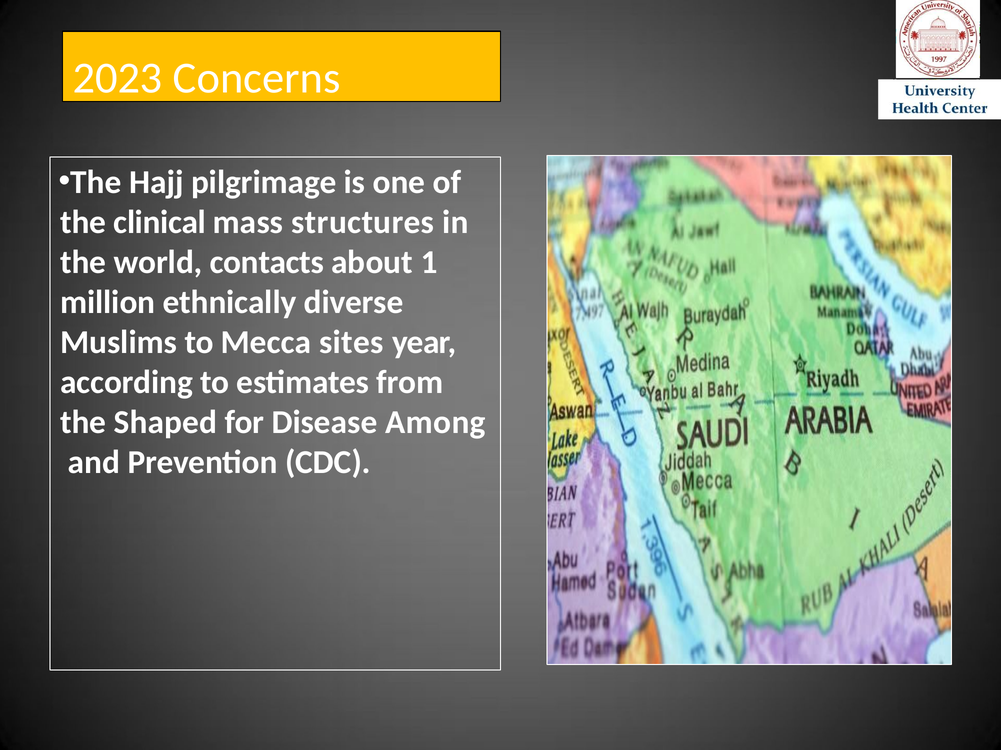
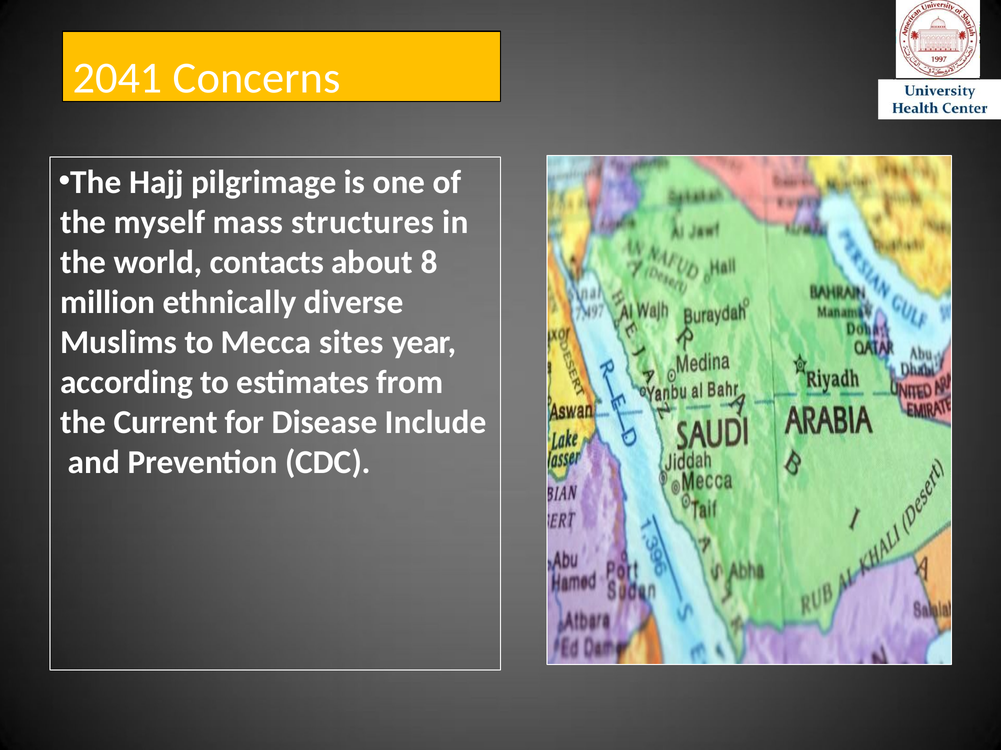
2023: 2023 -> 2041
clinical: clinical -> myself
1: 1 -> 8
Shaped: Shaped -> Current
Among: Among -> Include
